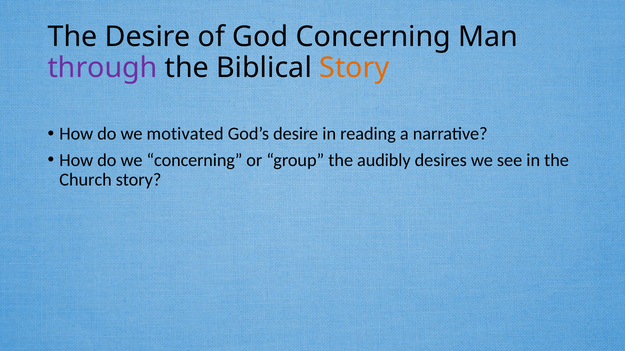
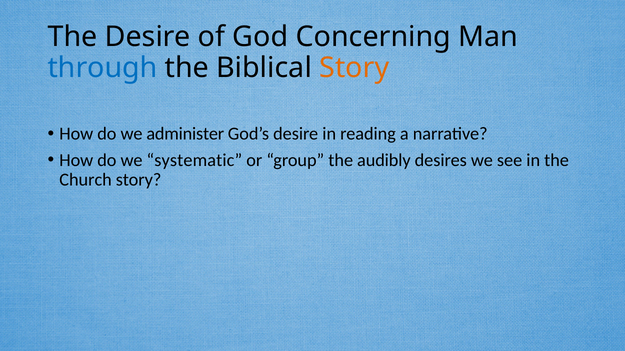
through colour: purple -> blue
motivated: motivated -> administer
we concerning: concerning -> systematic
